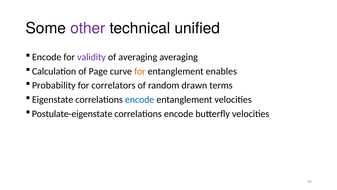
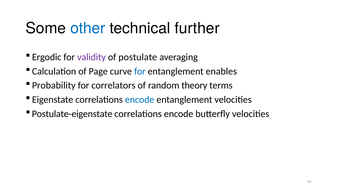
other colour: purple -> blue
unified: unified -> further
Encode at (47, 57): Encode -> Ergodic
of averaging: averaging -> postulate
for at (140, 71) colour: orange -> blue
drawn: drawn -> theory
